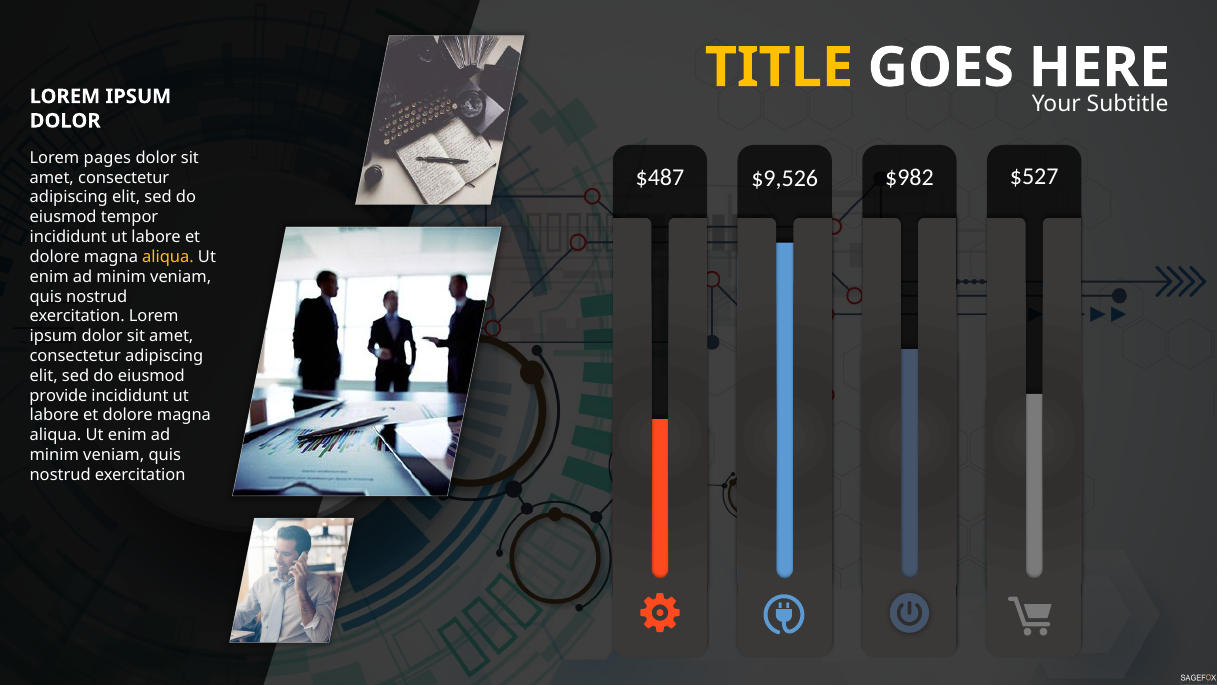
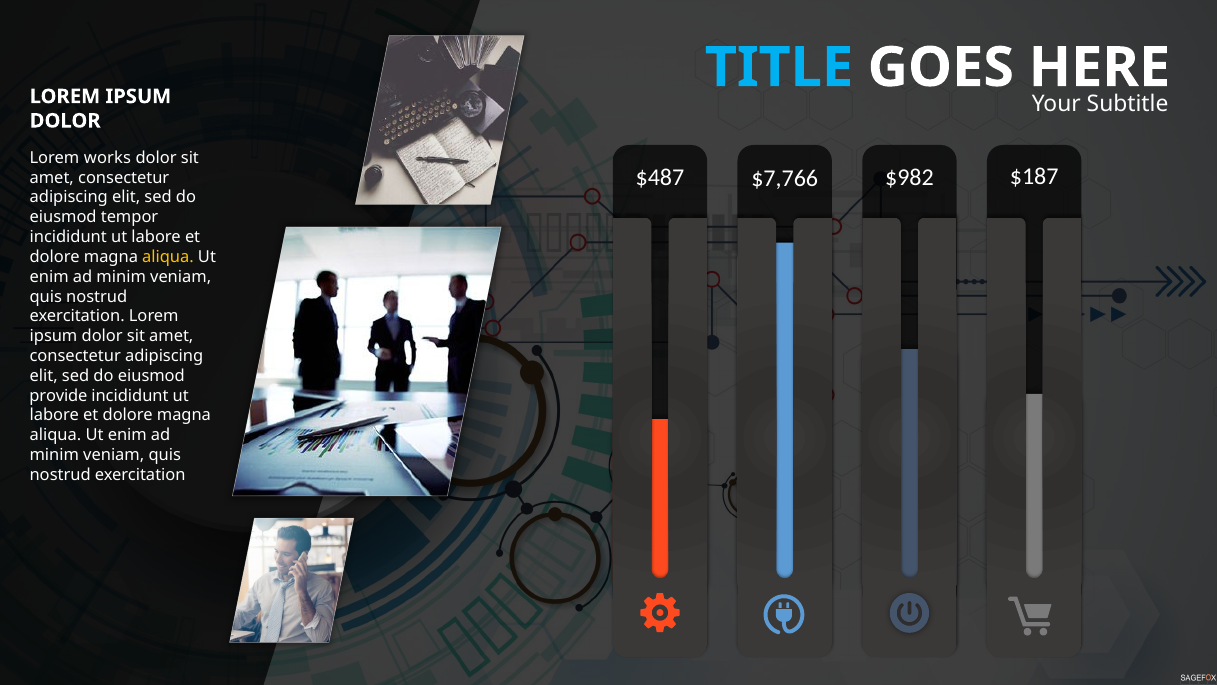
TITLE colour: yellow -> light blue
pages: pages -> works
$9,526: $9,526 -> $7,766
$527: $527 -> $187
